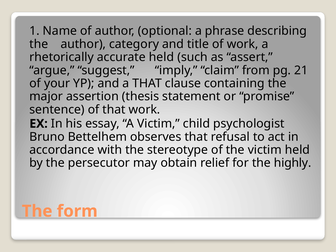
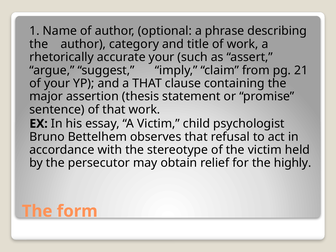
accurate held: held -> your
